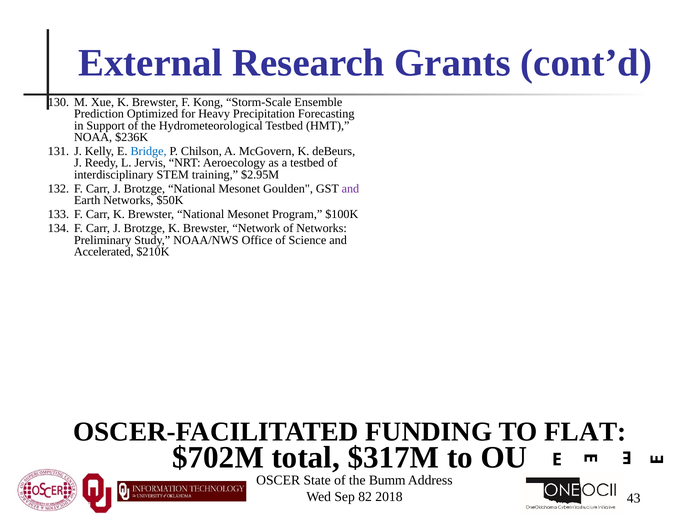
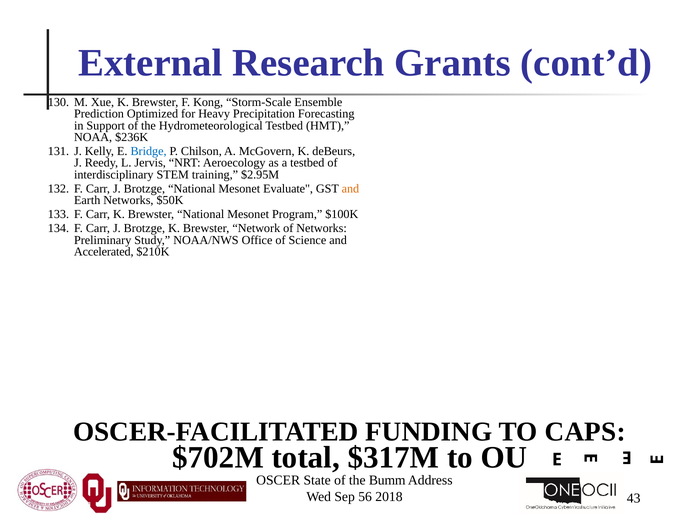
Goulden: Goulden -> Evaluate
and at (350, 189) colour: purple -> orange
FLAT: FLAT -> CAPS
82: 82 -> 56
